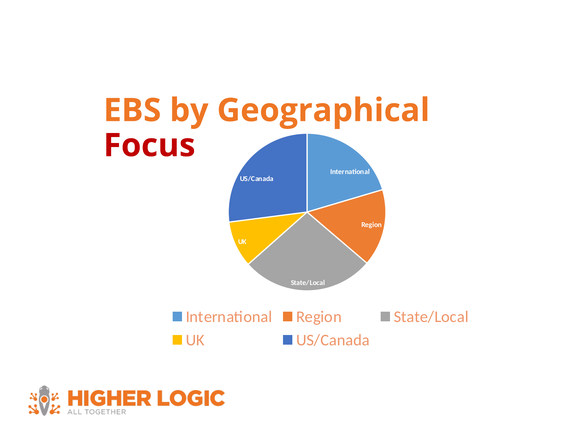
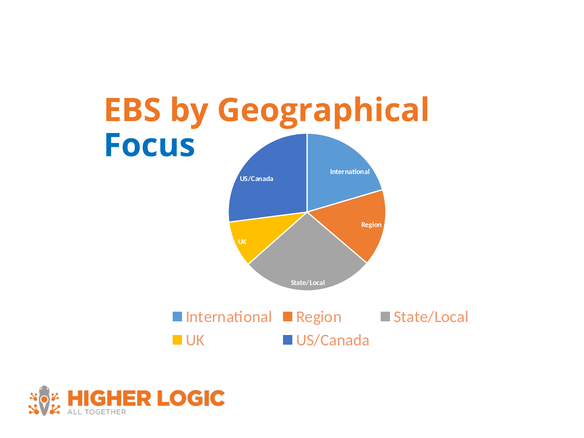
Focus colour: red -> blue
